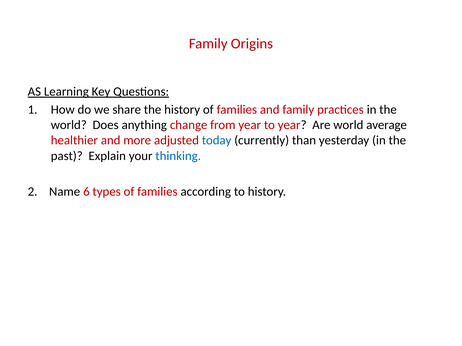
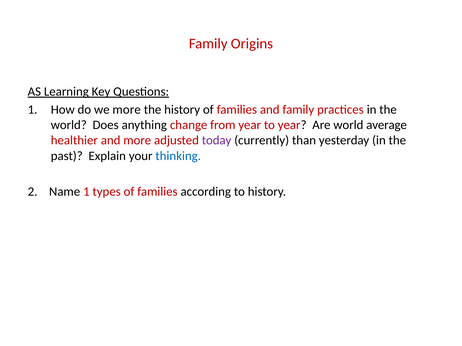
we share: share -> more
today colour: blue -> purple
Name 6: 6 -> 1
